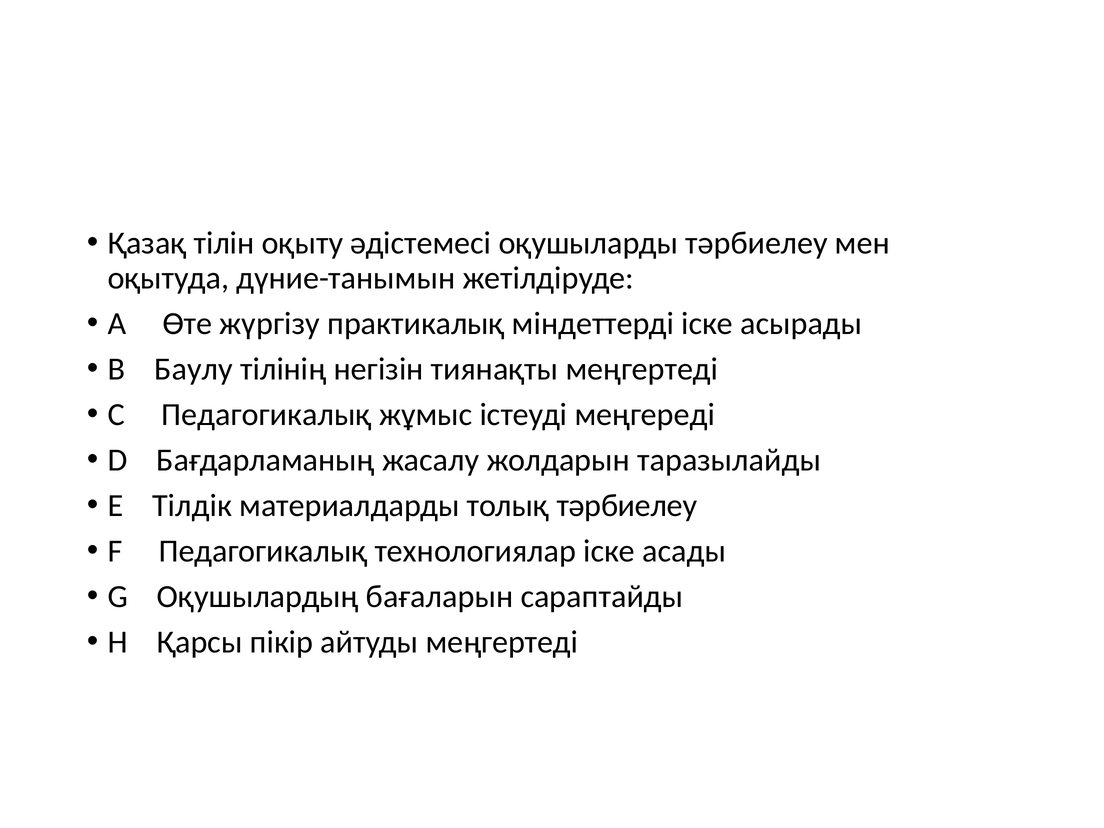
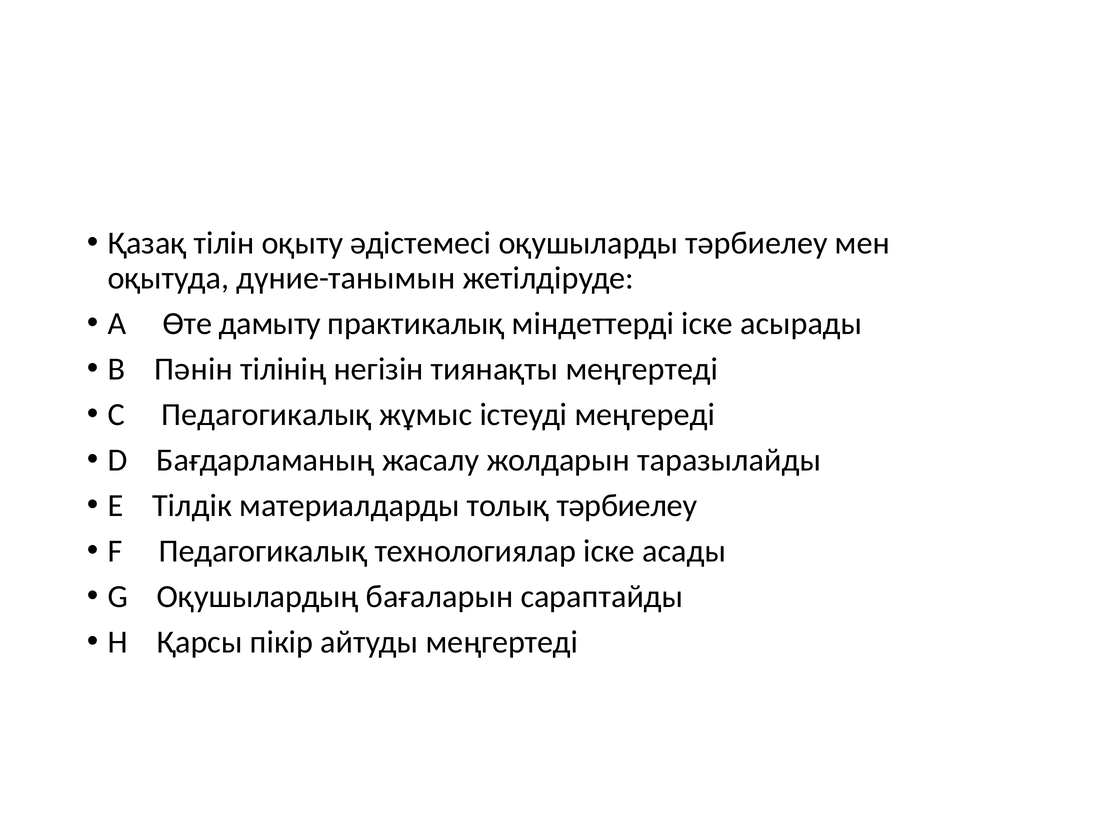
жүргізу: жүргізу -> дамыту
Баулу: Баулу -> Пәнін
